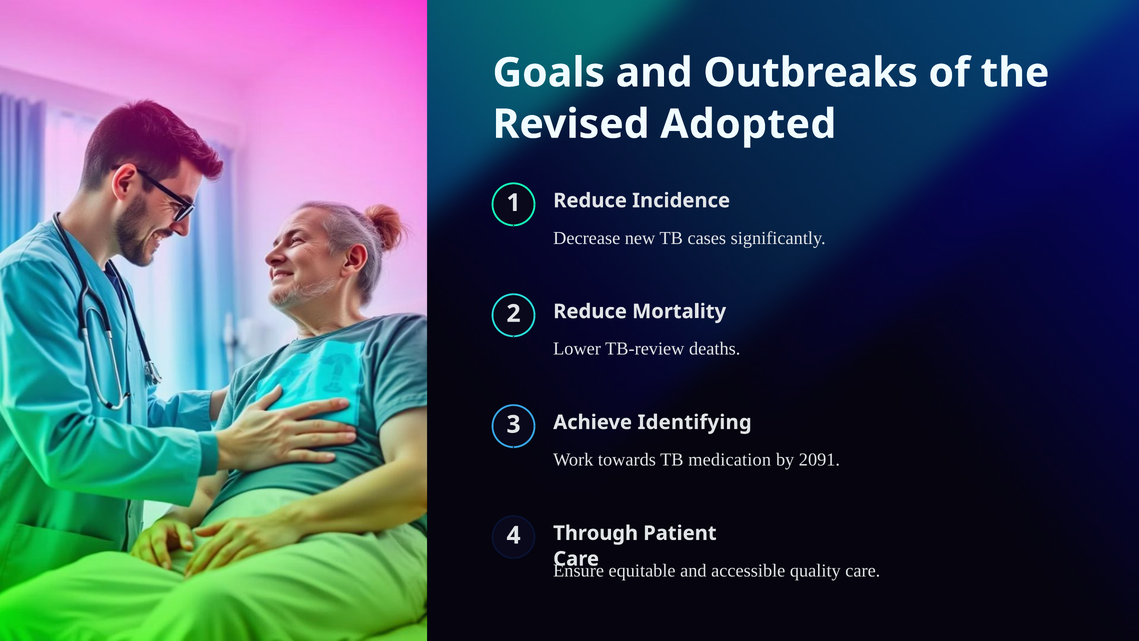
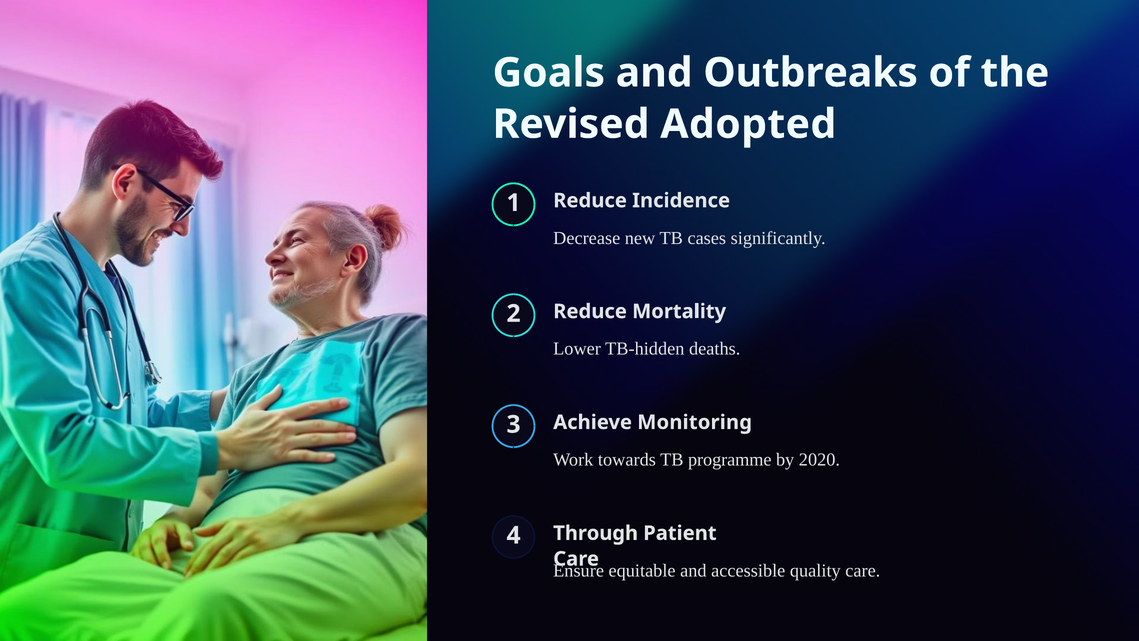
TB-review: TB-review -> TB-hidden
Identifying: Identifying -> Monitoring
medication: medication -> programme
2091: 2091 -> 2020
